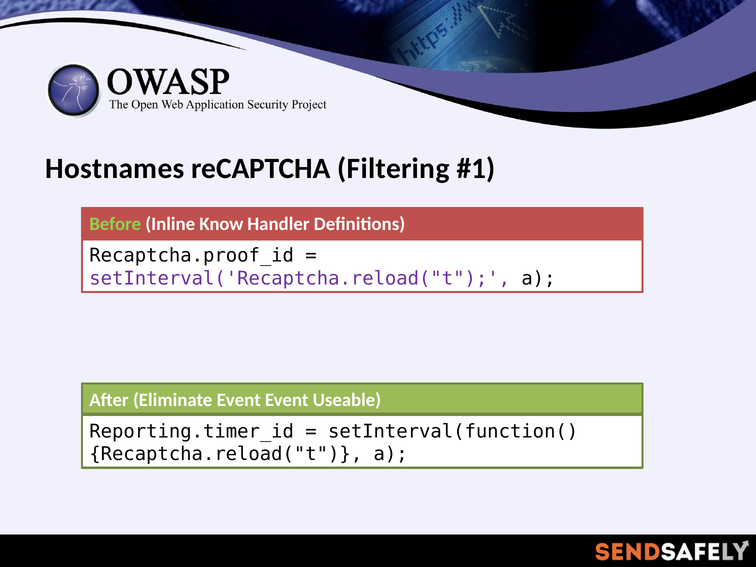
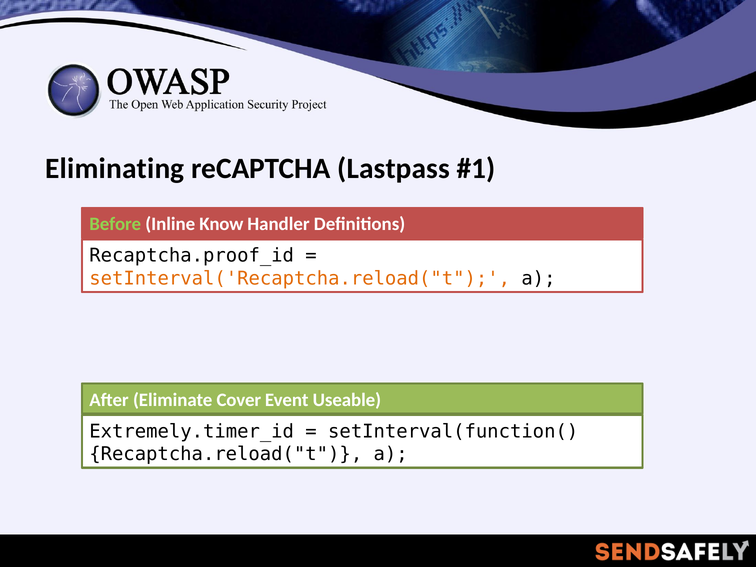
Hostnames: Hostnames -> Eliminating
Filtering: Filtering -> Lastpass
setInterval('Recaptcha.reload("t colour: purple -> orange
Eliminate Event: Event -> Cover
Reporting.timer_id: Reporting.timer_id -> Extremely.timer_id
